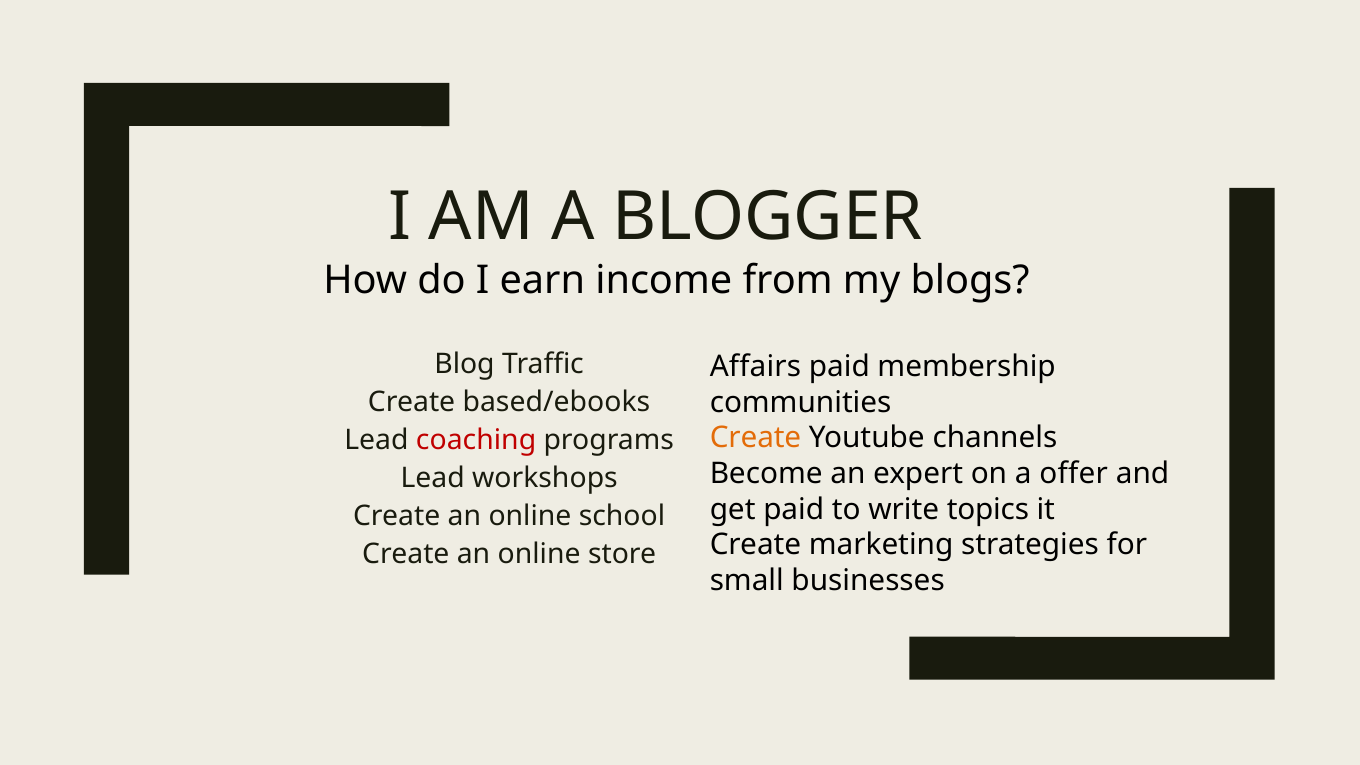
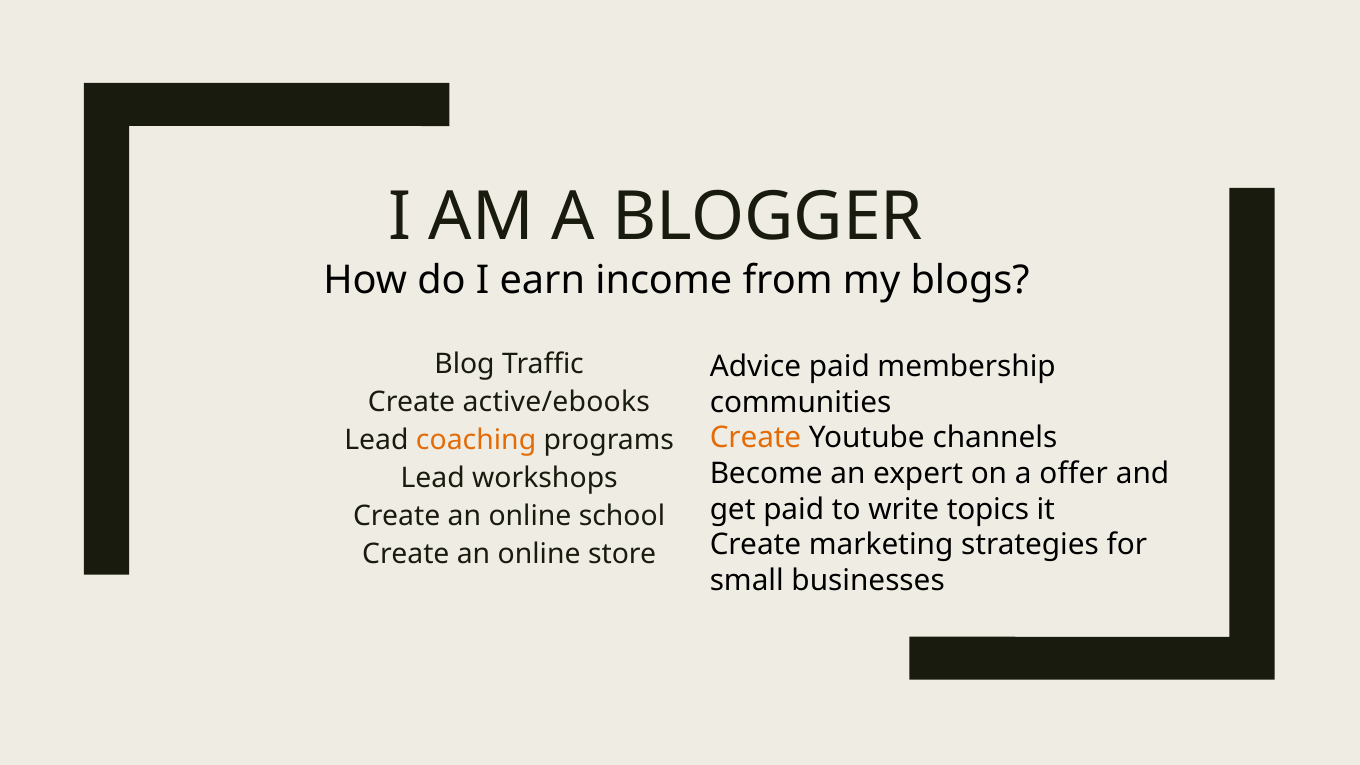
Affairs: Affairs -> Advice
based/ebooks: based/ebooks -> active/ebooks
coaching colour: red -> orange
